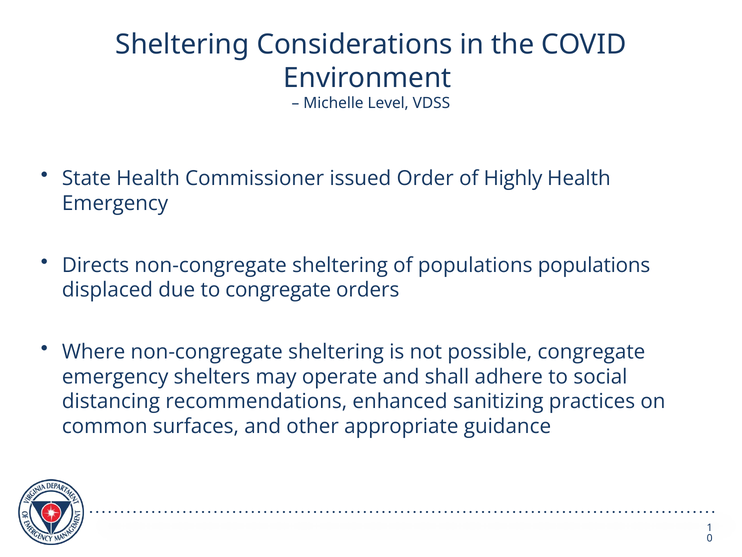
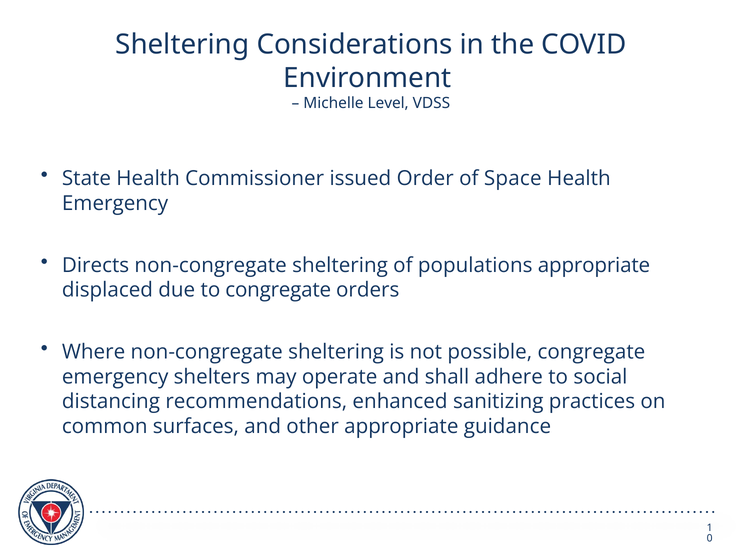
Highly: Highly -> Space
populations populations: populations -> appropriate
